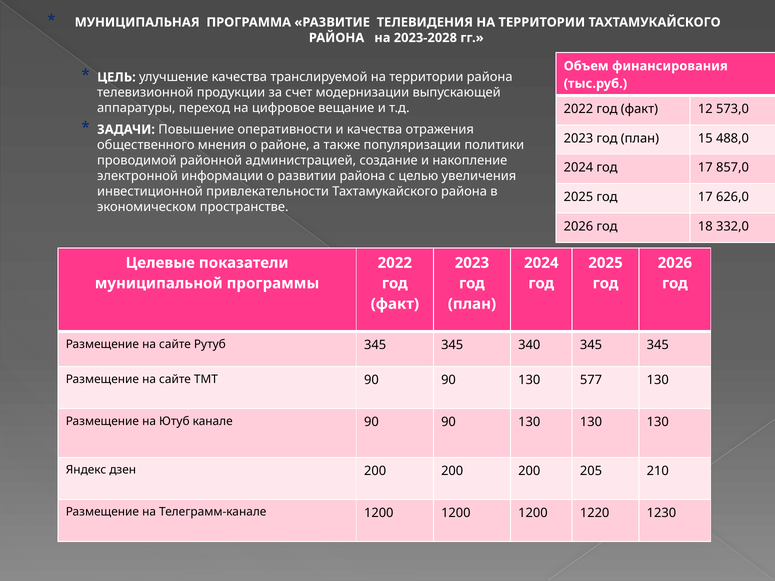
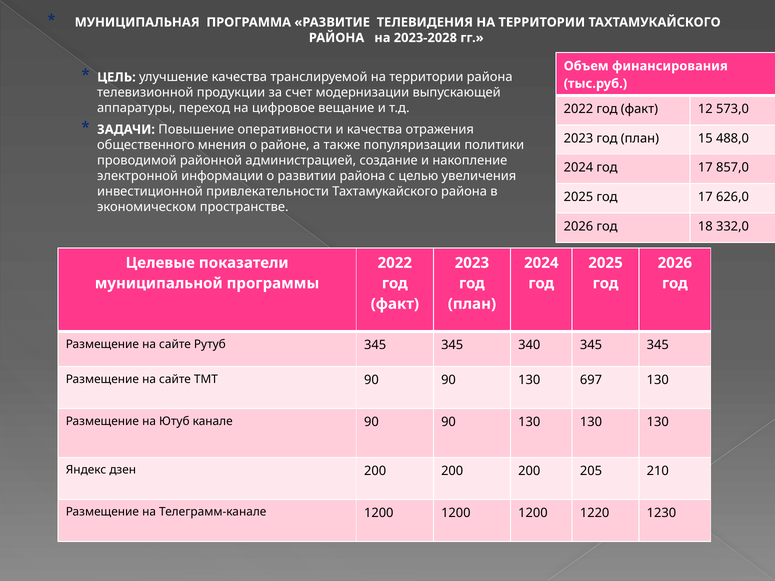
577: 577 -> 697
